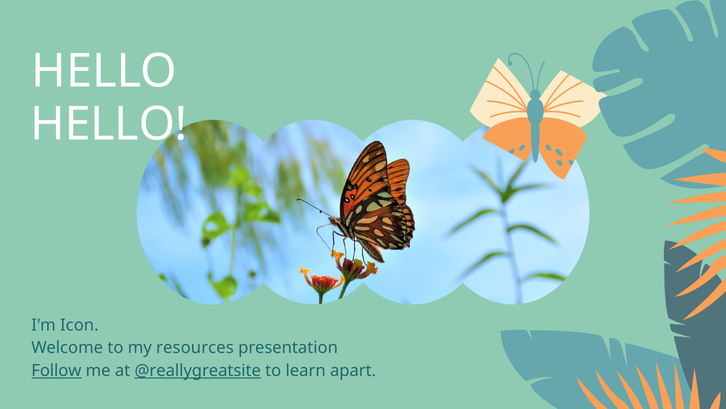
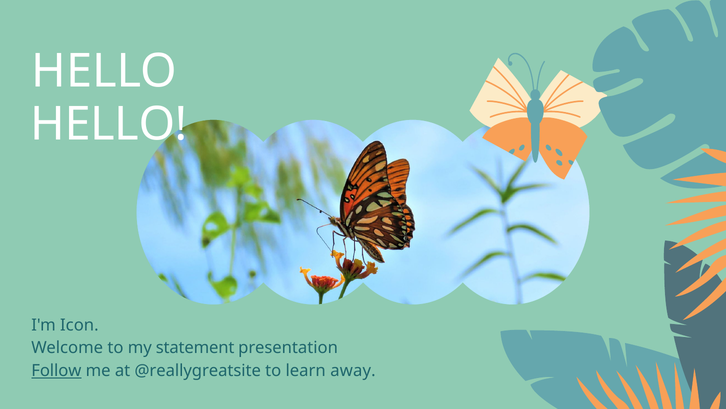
resources: resources -> statement
@reallygreatsite underline: present -> none
apart: apart -> away
